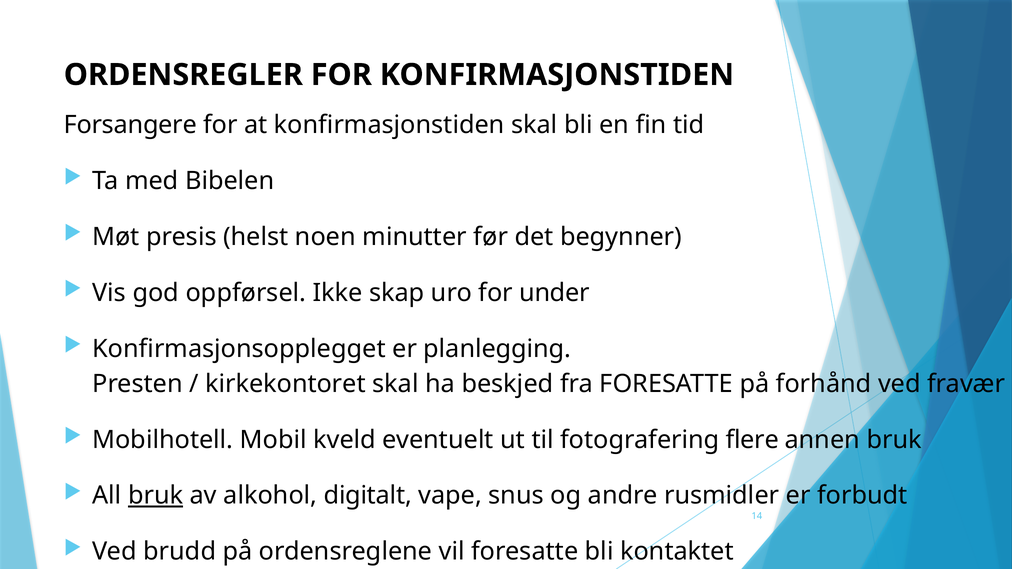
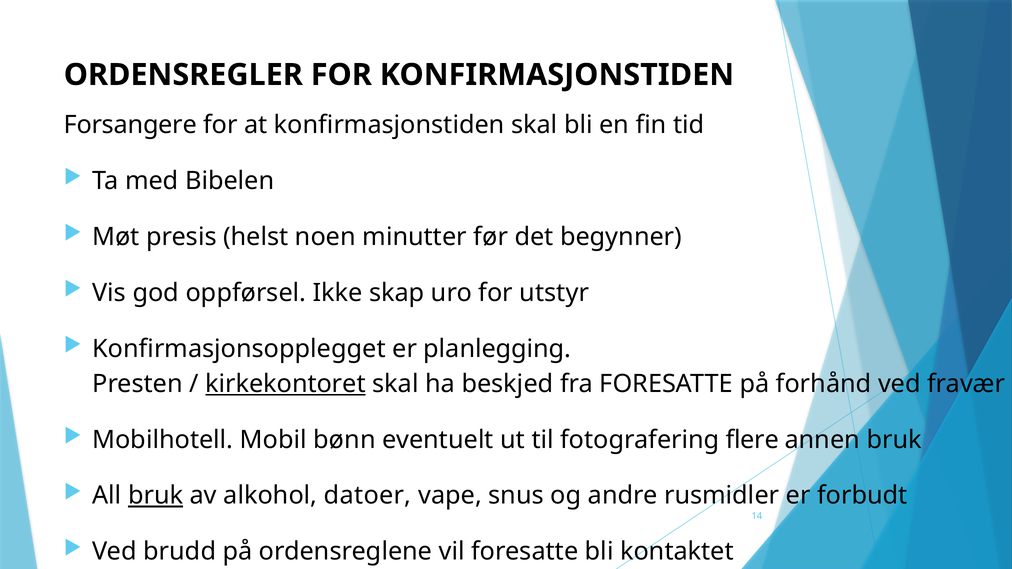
under: under -> utstyr
kirkekontoret underline: none -> present
kveld: kveld -> bønn
digitalt: digitalt -> datoer
